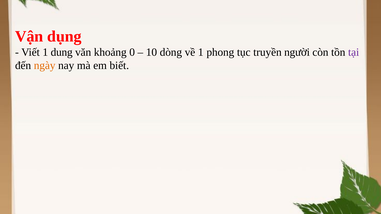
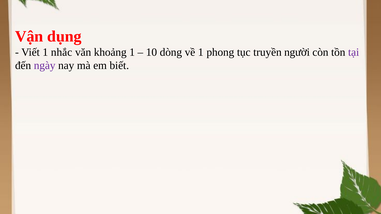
dung: dung -> nhắc
khoảng 0: 0 -> 1
ngày colour: orange -> purple
